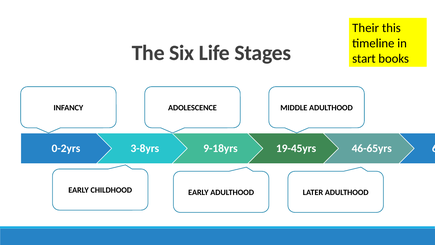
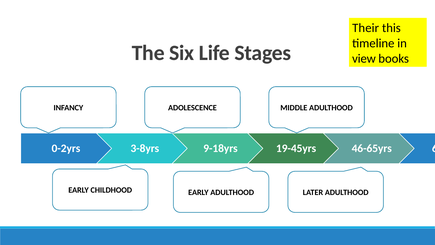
start: start -> view
